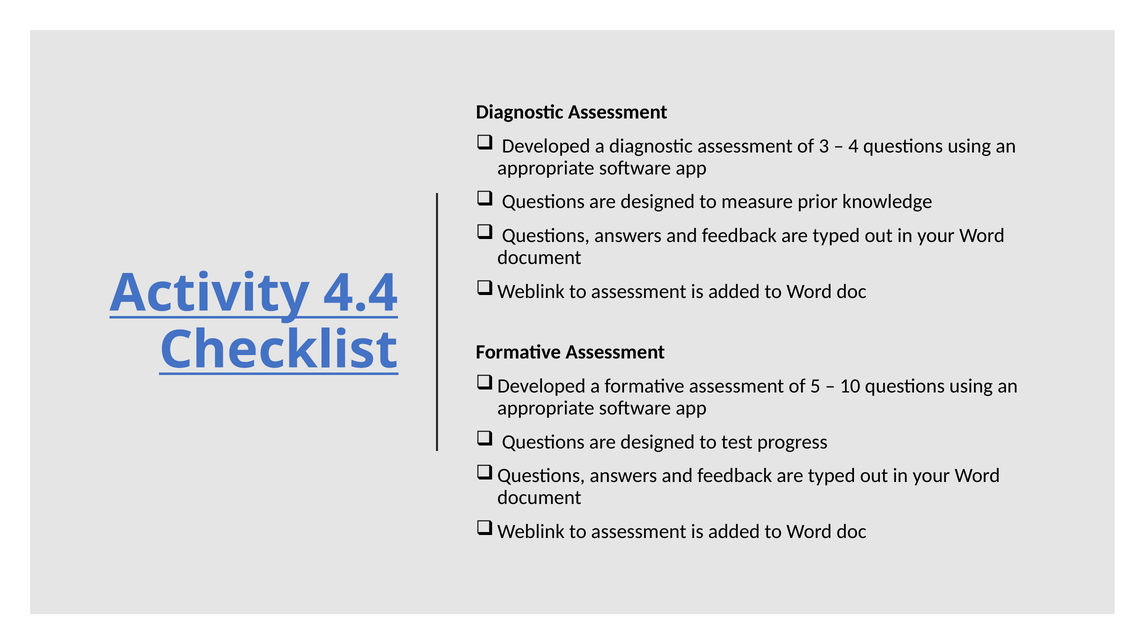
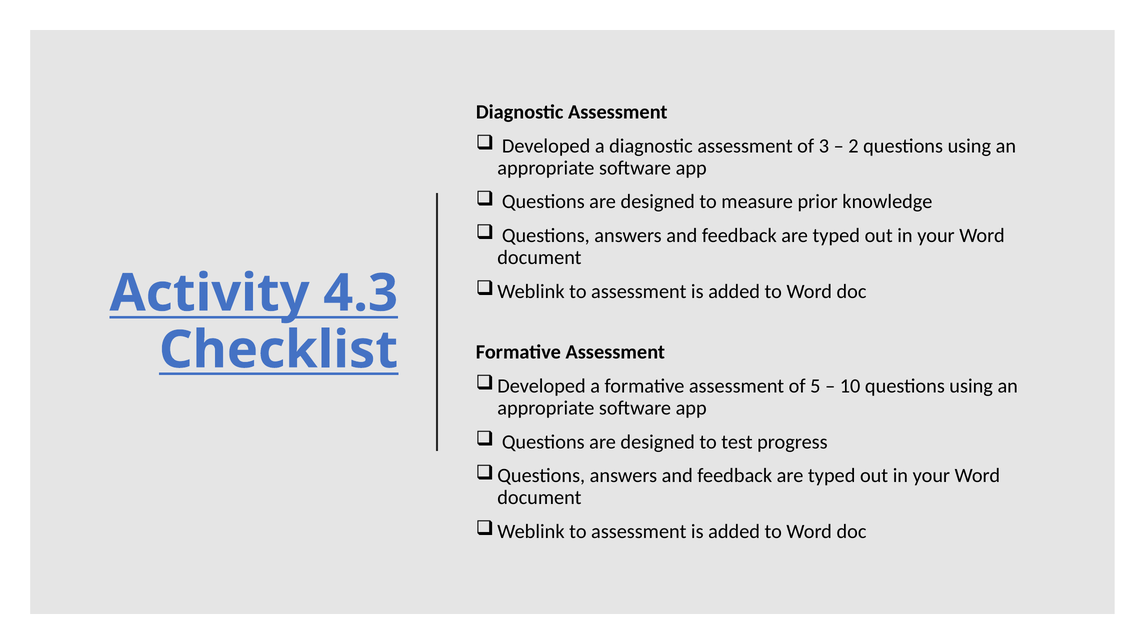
4: 4 -> 2
4.4: 4.4 -> 4.3
